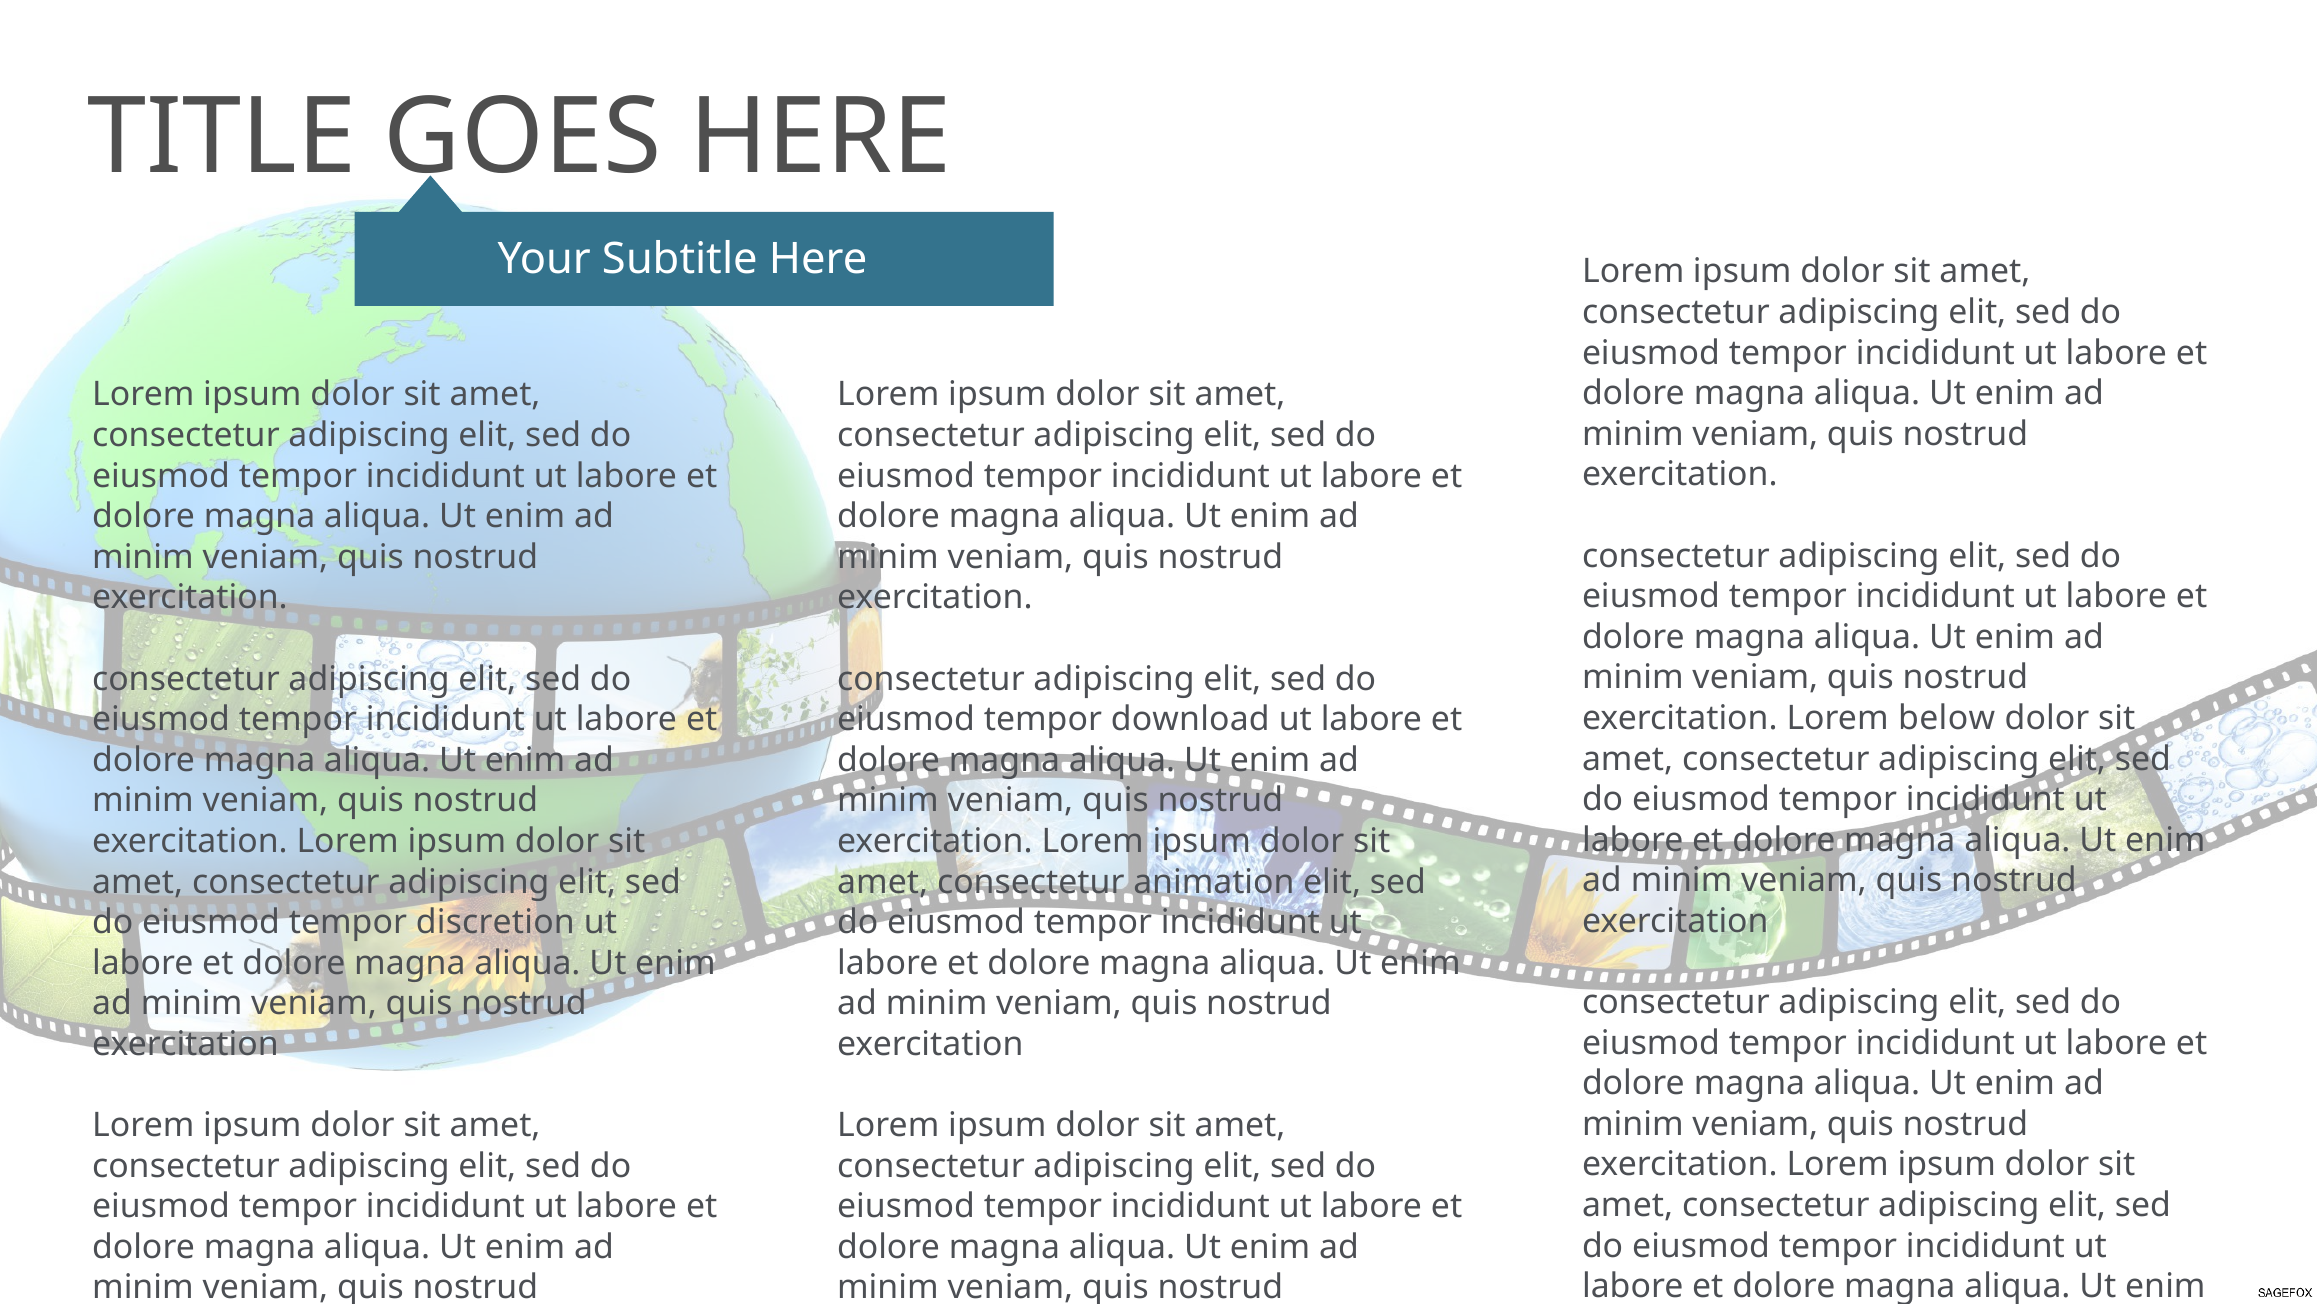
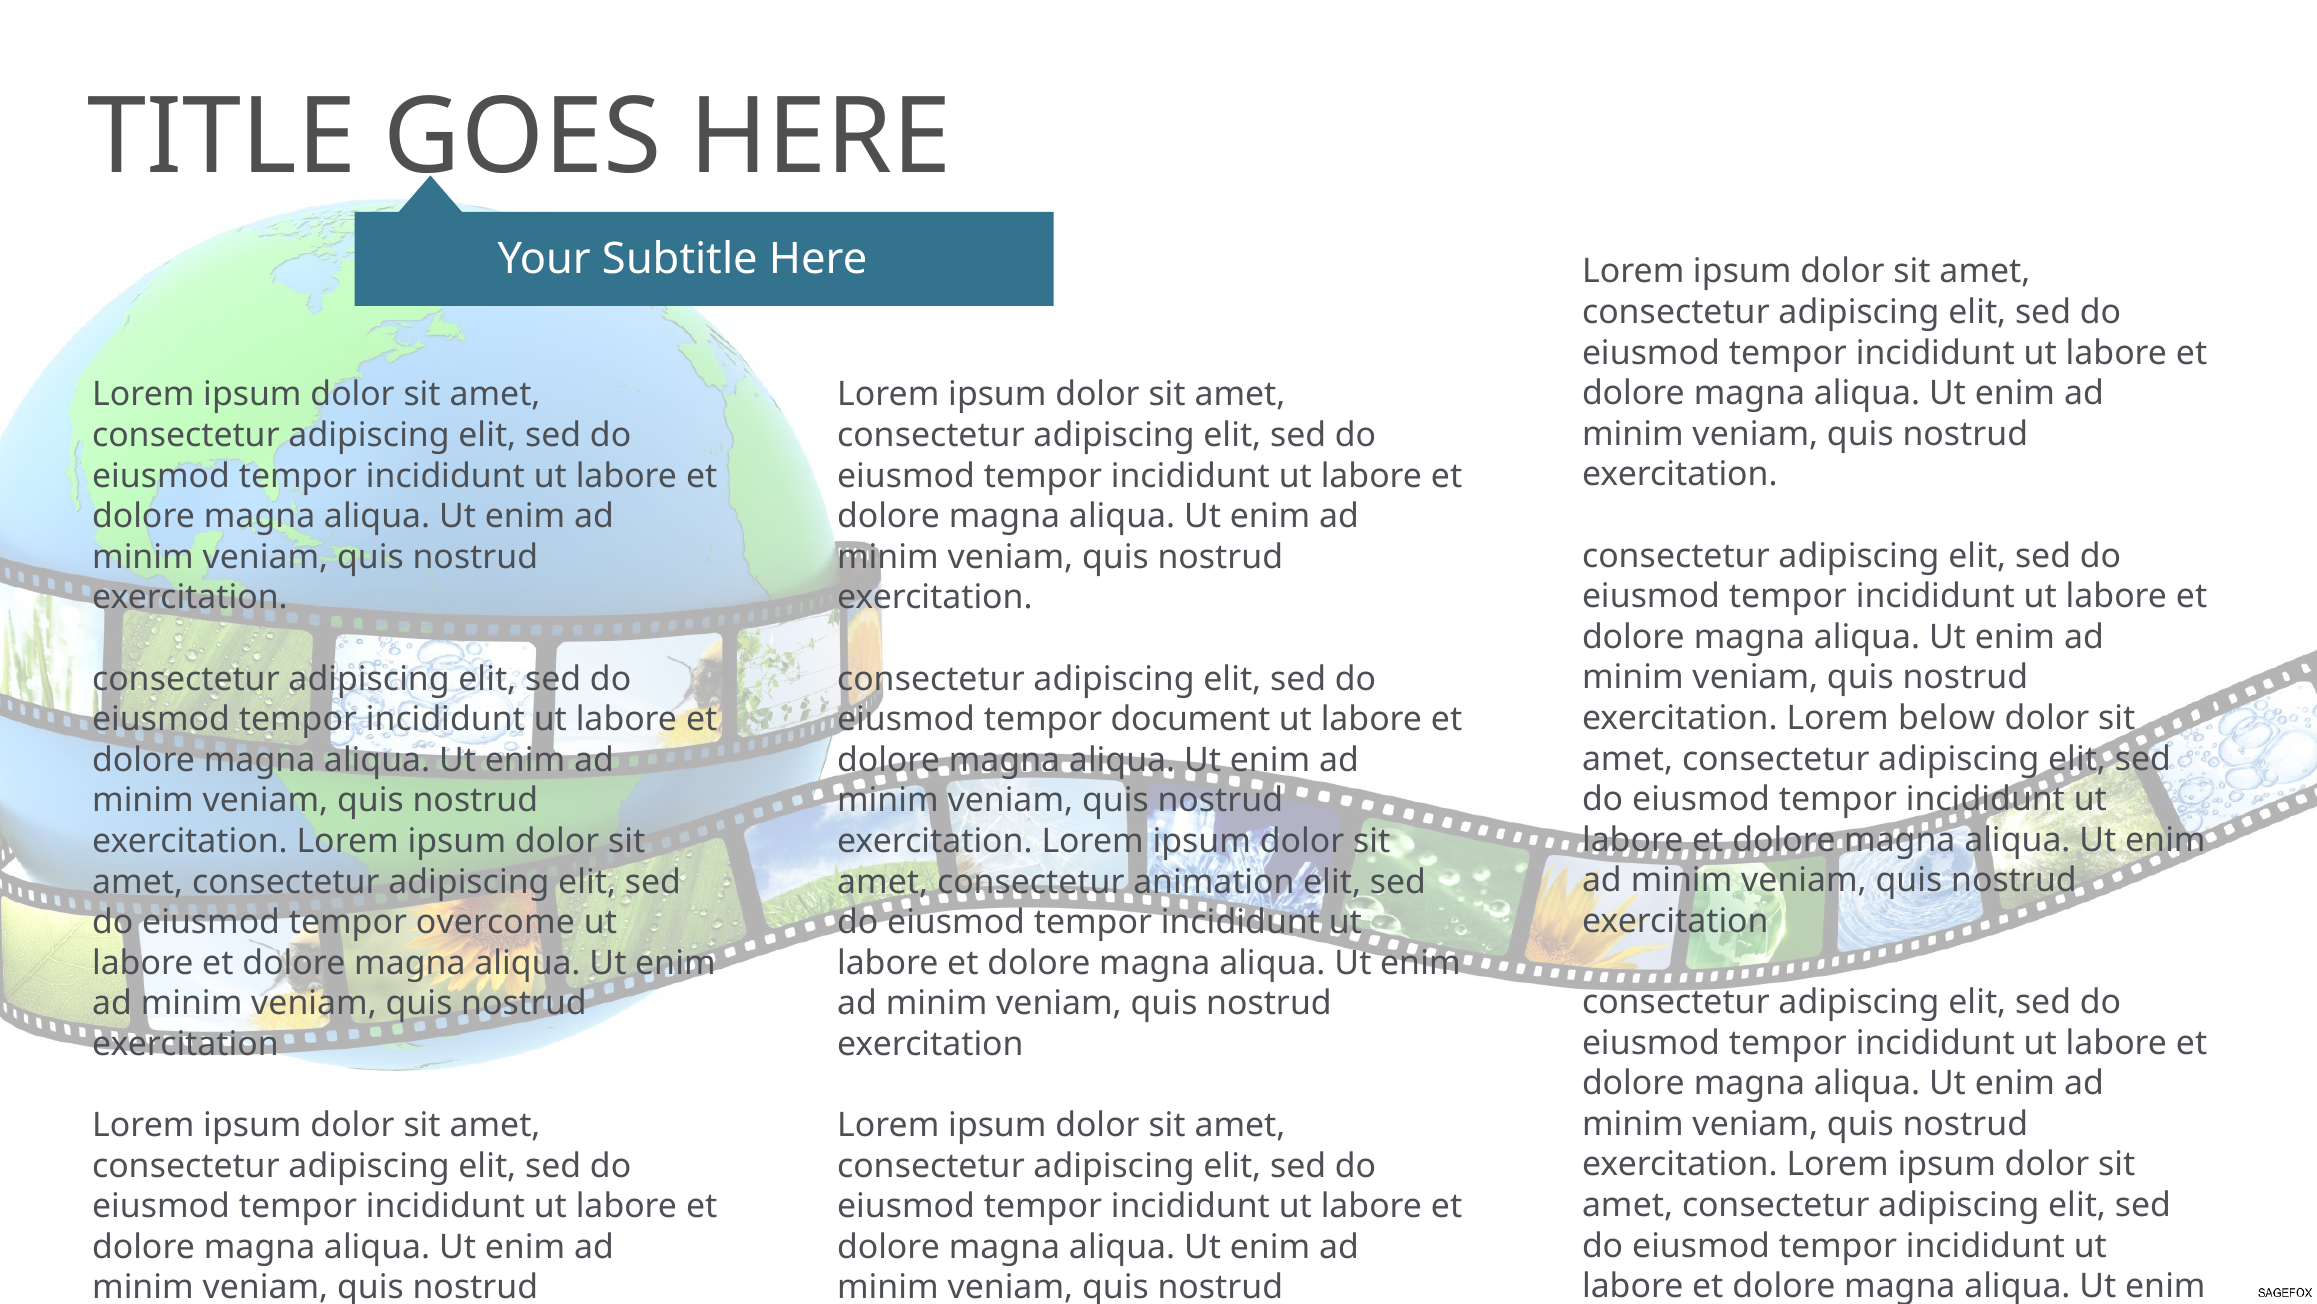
download: download -> document
discretion: discretion -> overcome
